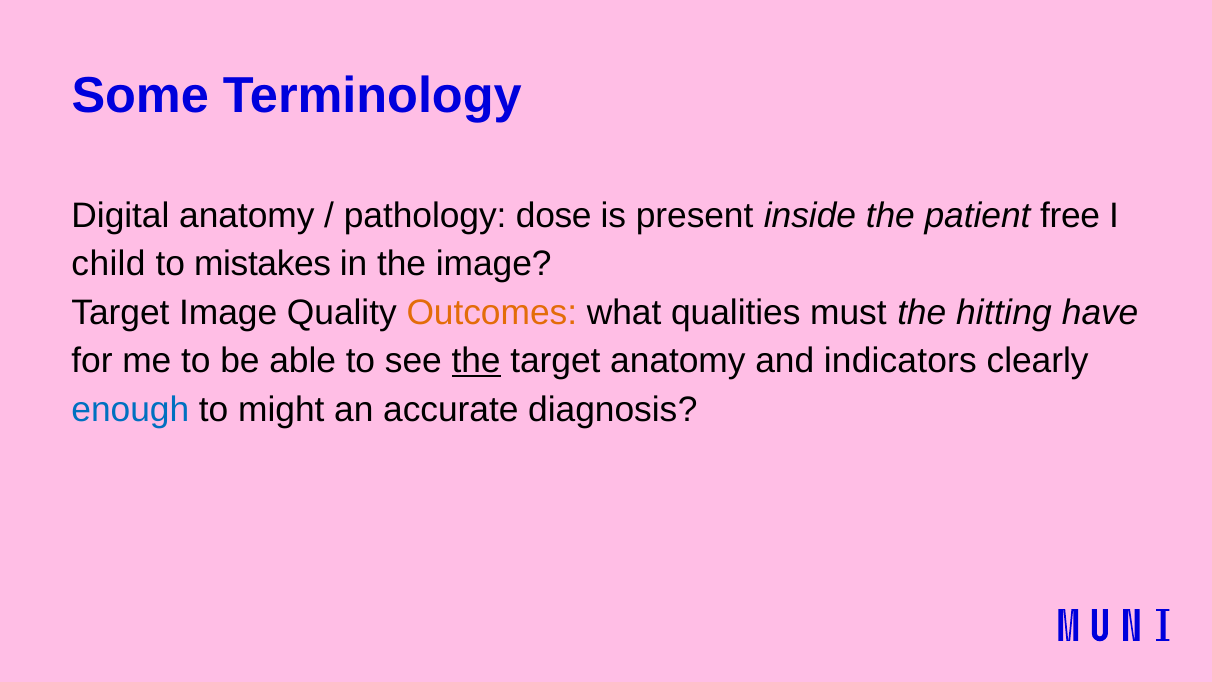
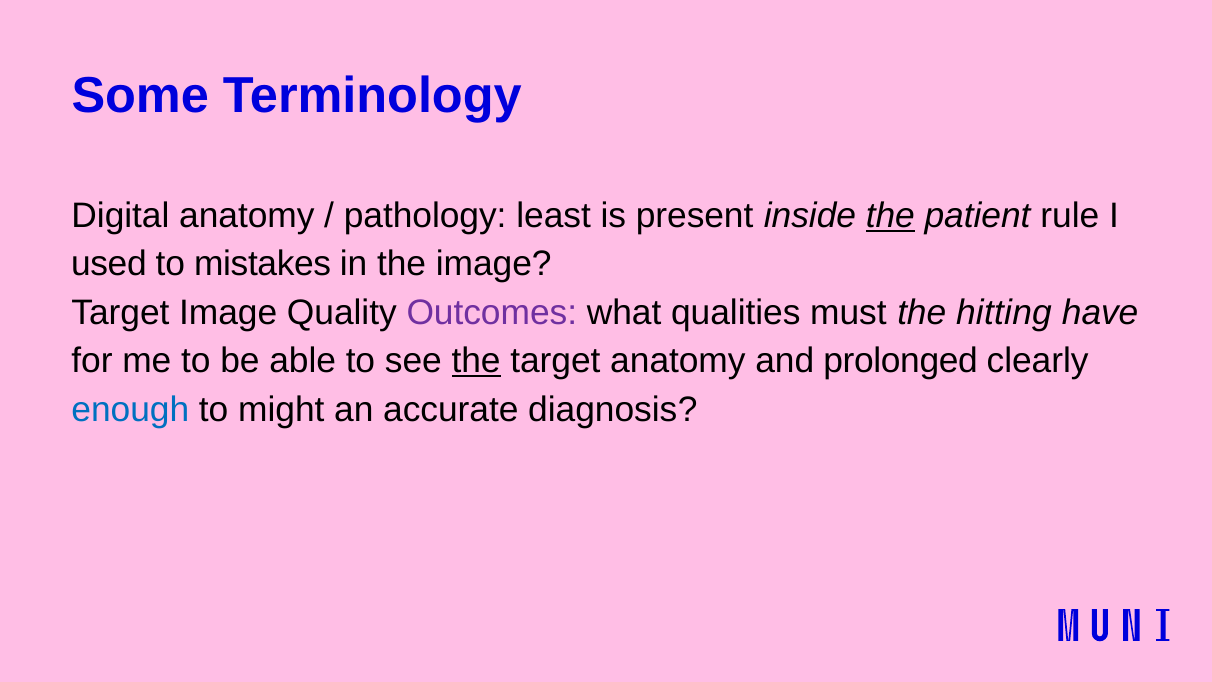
dose: dose -> least
the at (890, 216) underline: none -> present
free: free -> rule
child: child -> used
Outcomes colour: orange -> purple
indicators: indicators -> prolonged
